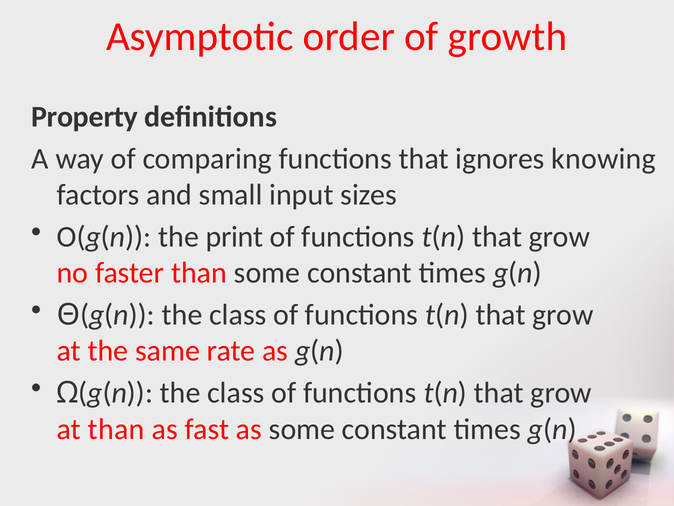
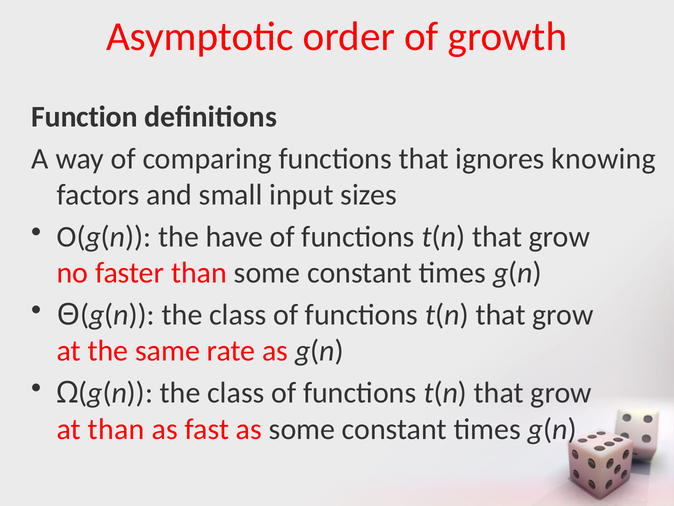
Property: Property -> Function
print: print -> have
